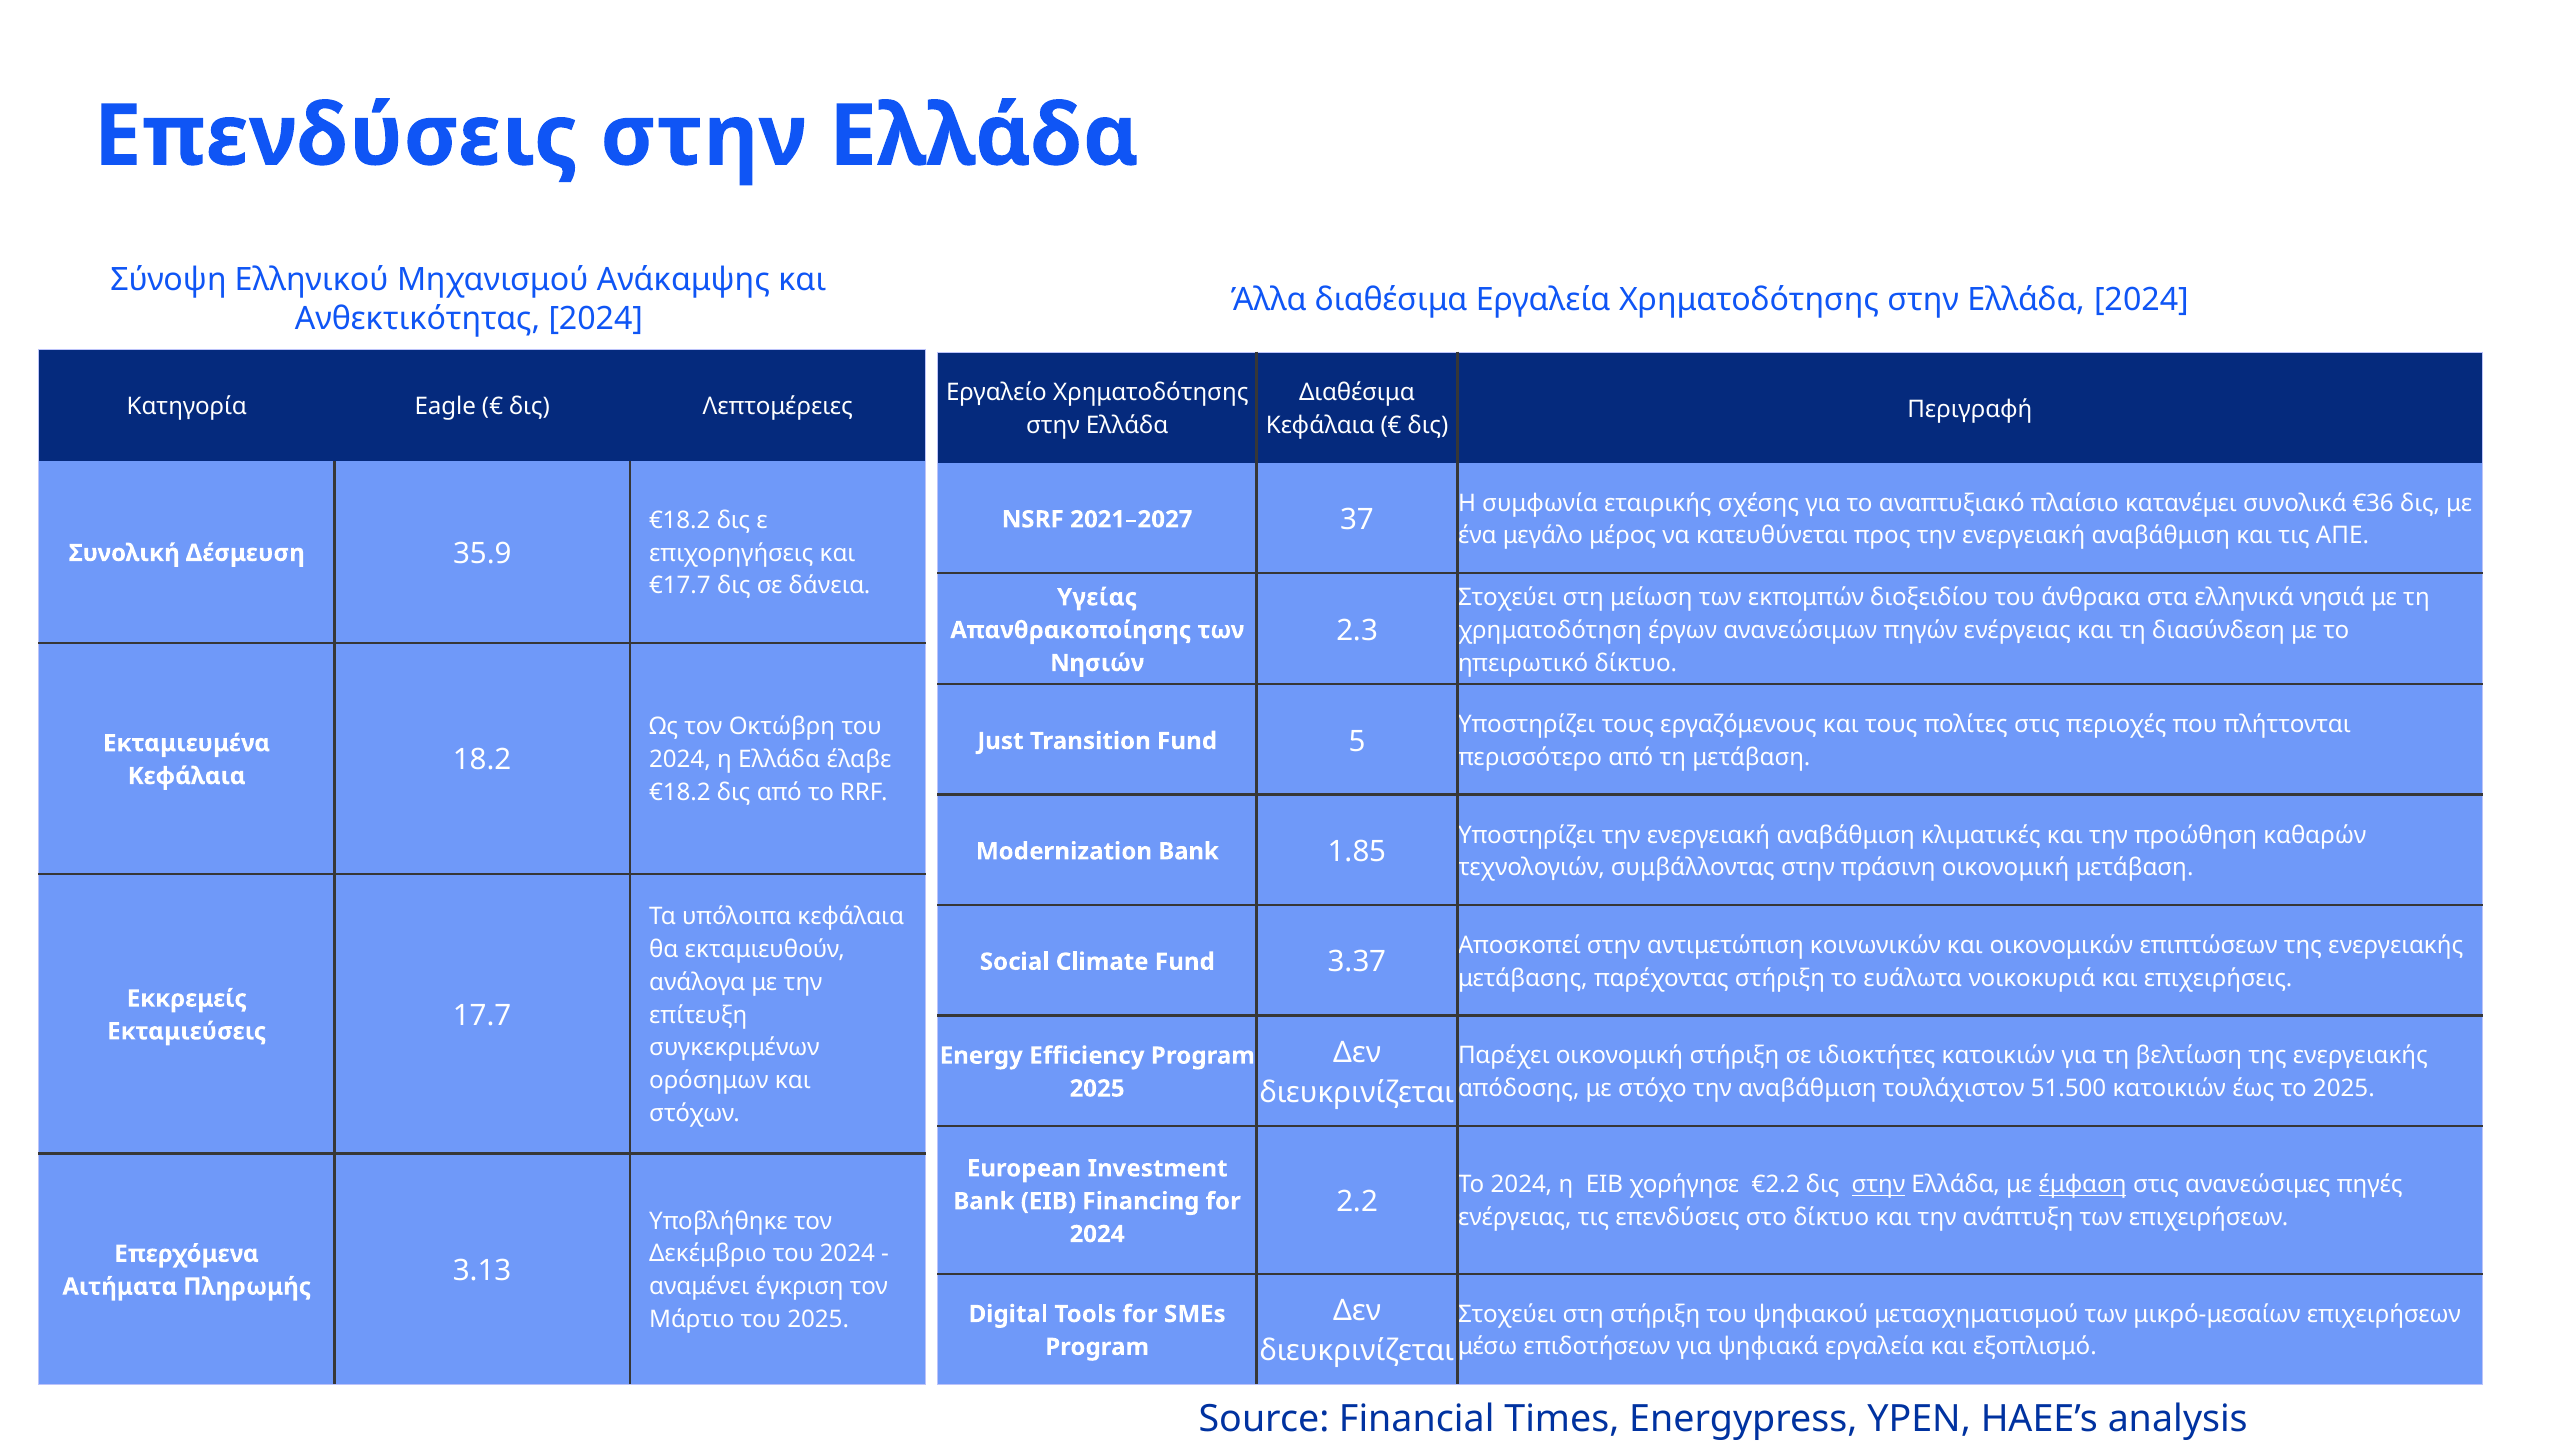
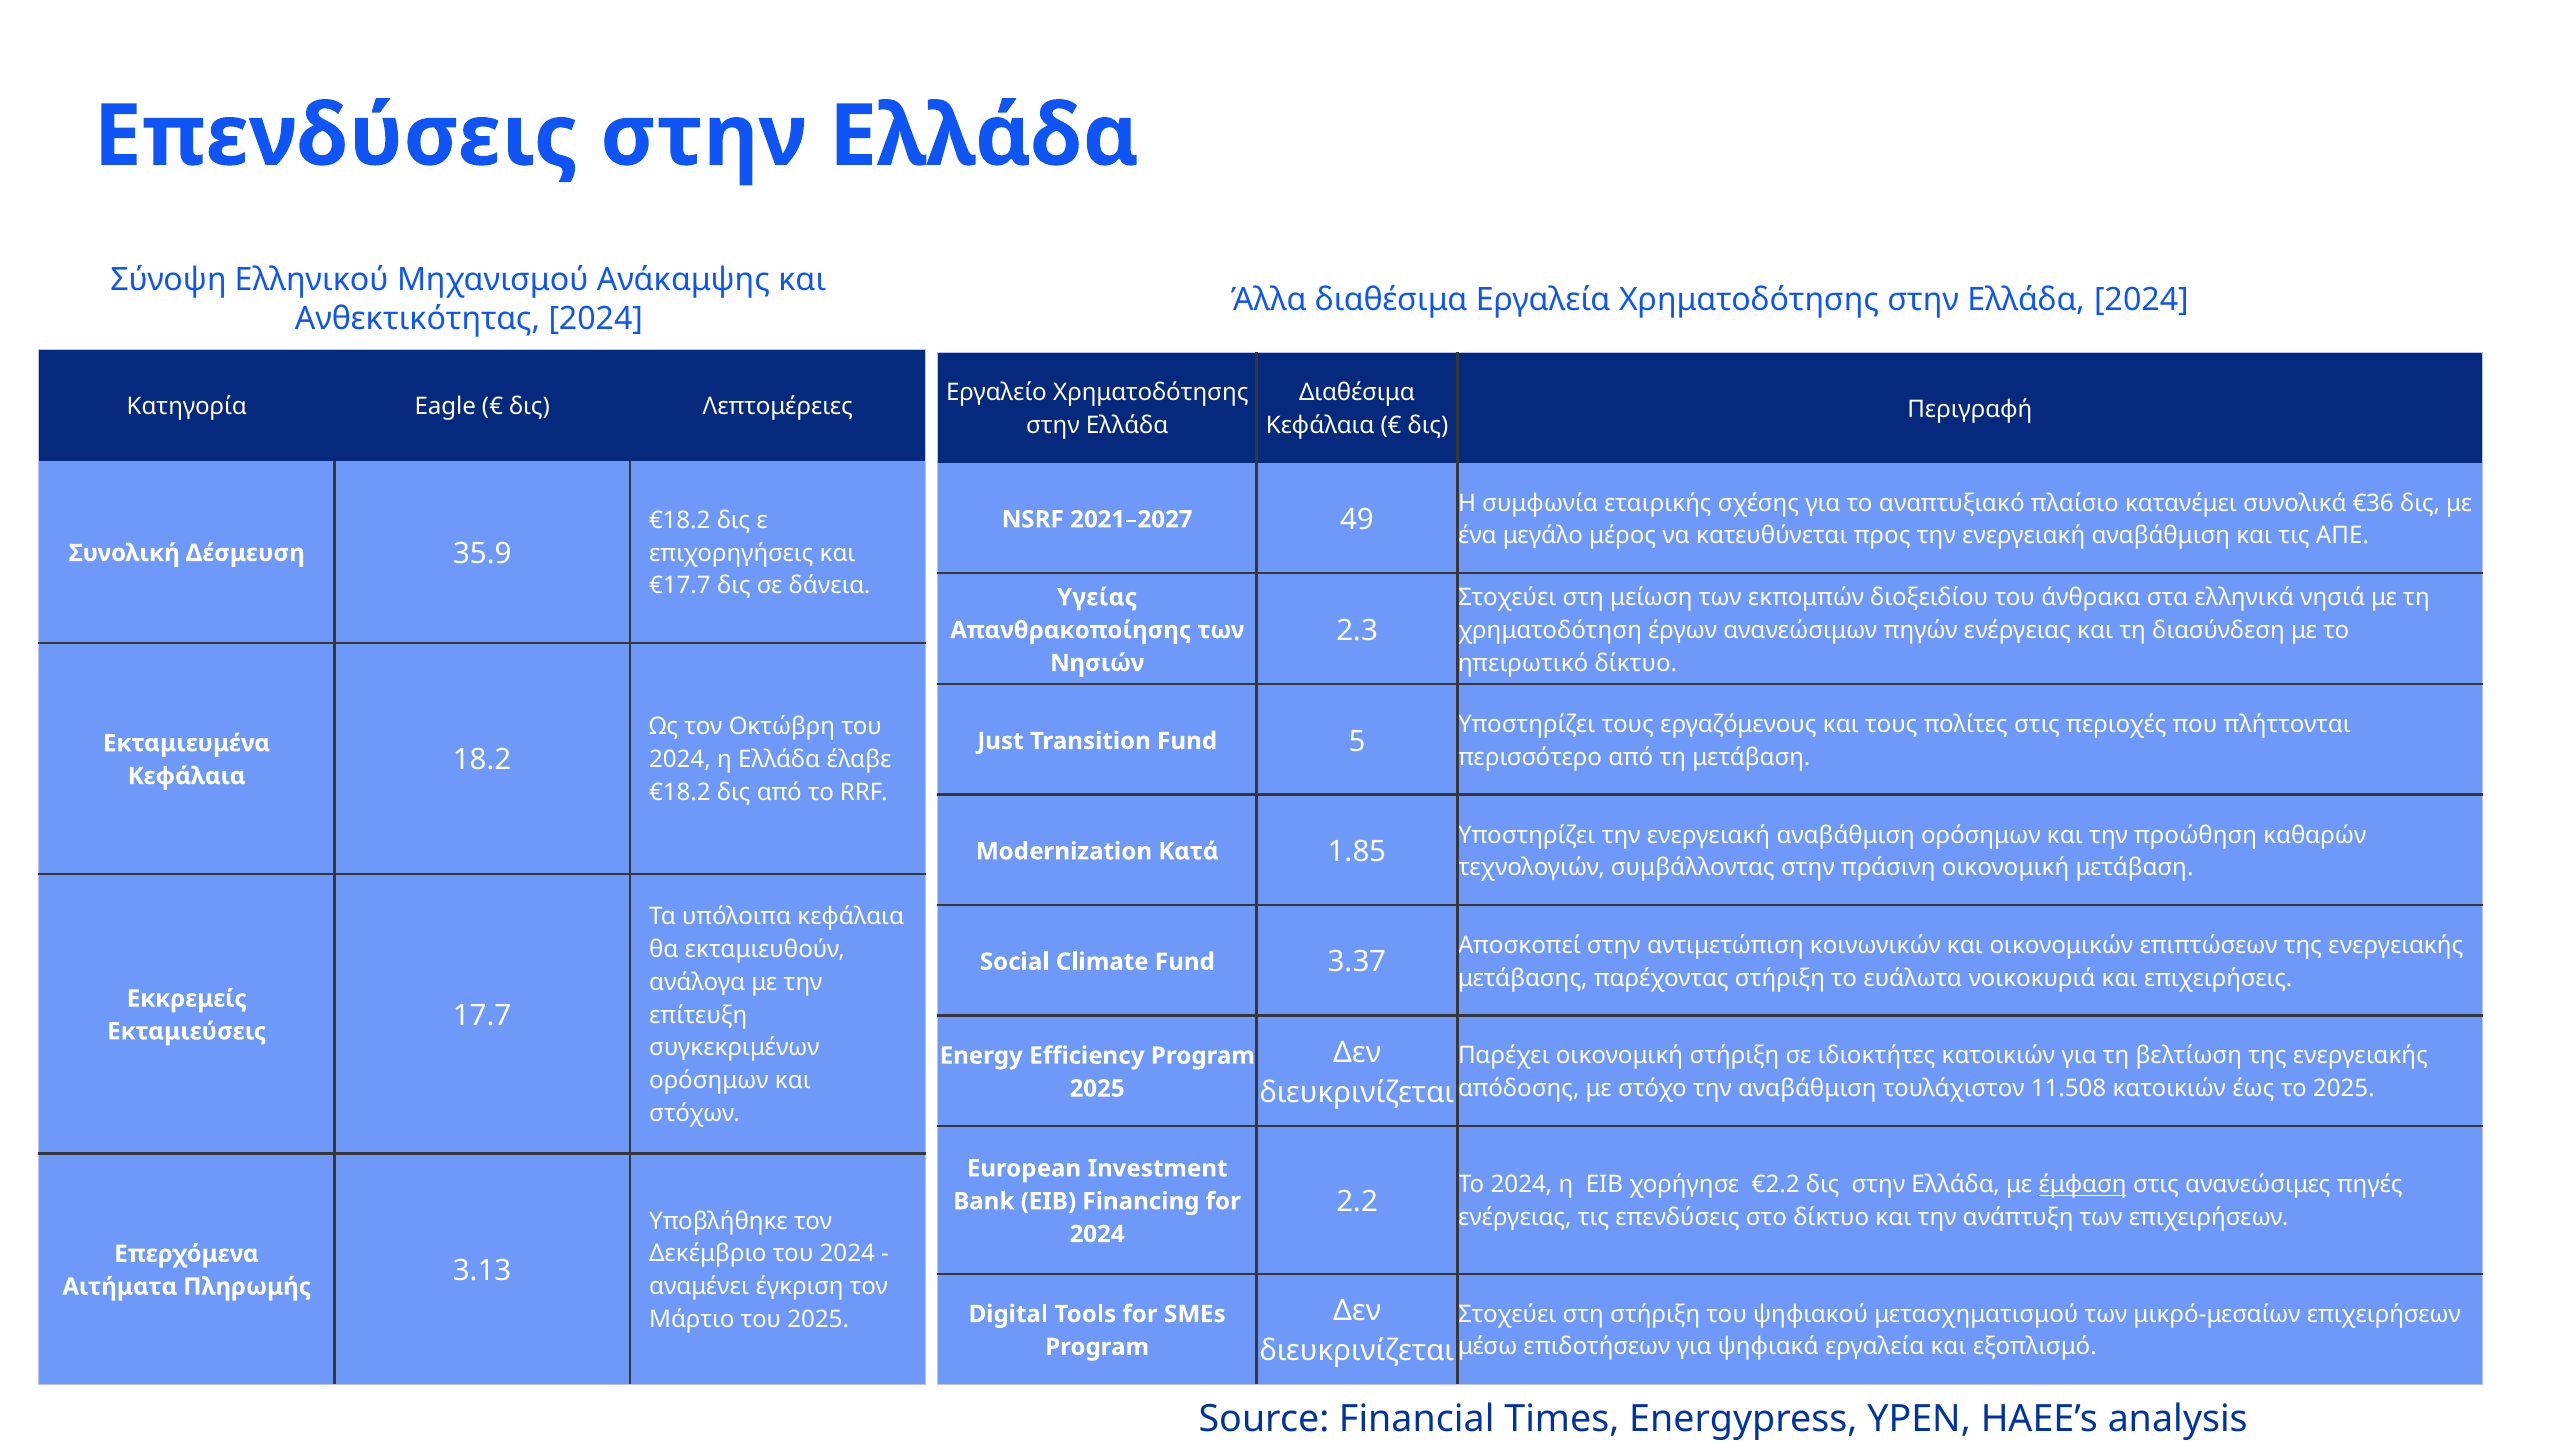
37: 37 -> 49
αναβάθμιση κλιματικές: κλιματικές -> ορόσημων
Βank: Βank -> Κατά
51.500: 51.500 -> 11.508
στην at (1878, 1185) underline: present -> none
